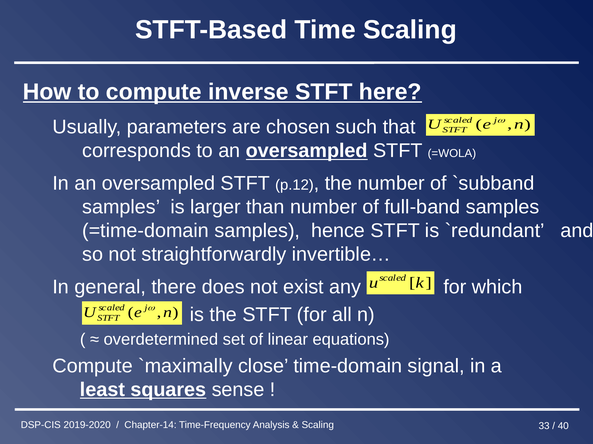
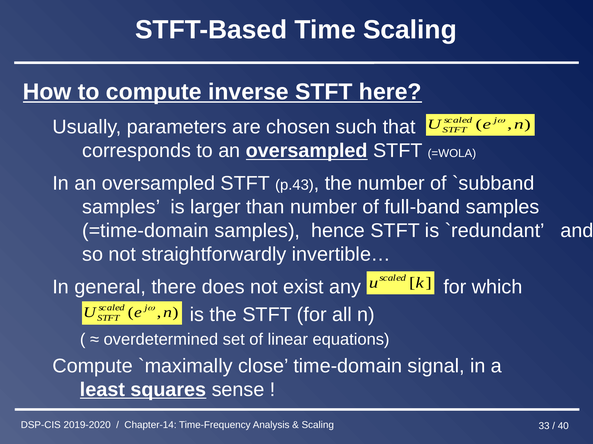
p.12: p.12 -> p.43
